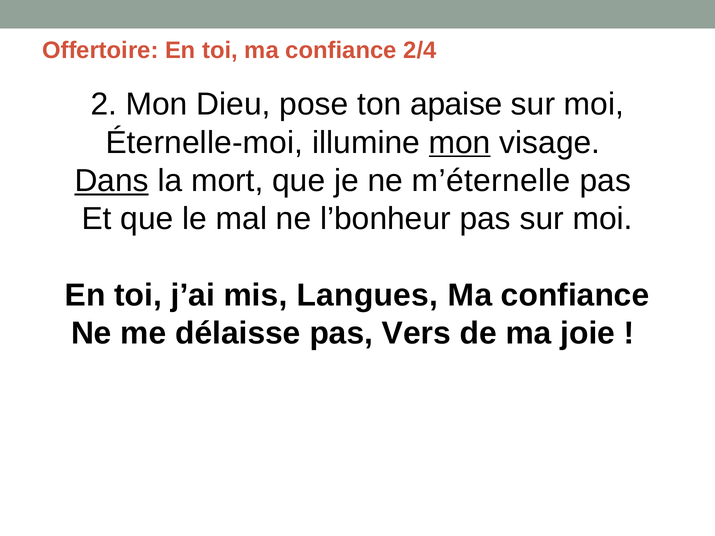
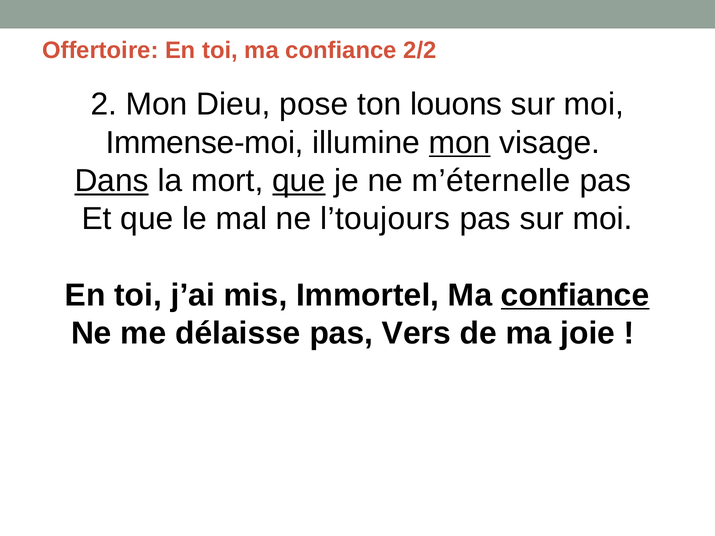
2/4: 2/4 -> 2/2
apaise: apaise -> louons
Éternelle-moi: Éternelle-moi -> Immense-moi
que at (299, 181) underline: none -> present
l’bonheur: l’bonheur -> l’toujours
Langues: Langues -> Immortel
confiance at (575, 295) underline: none -> present
